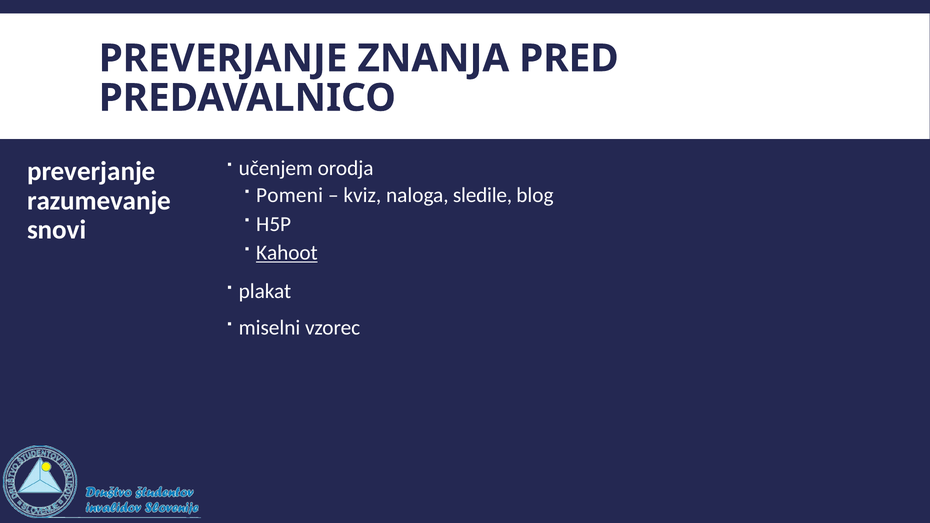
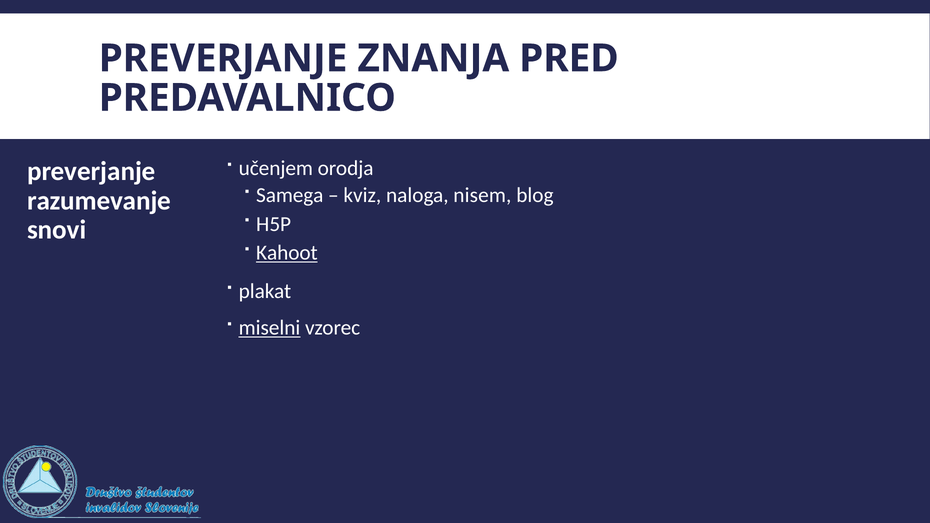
Pomeni: Pomeni -> Samega
sledile: sledile -> nisem
miselni underline: none -> present
